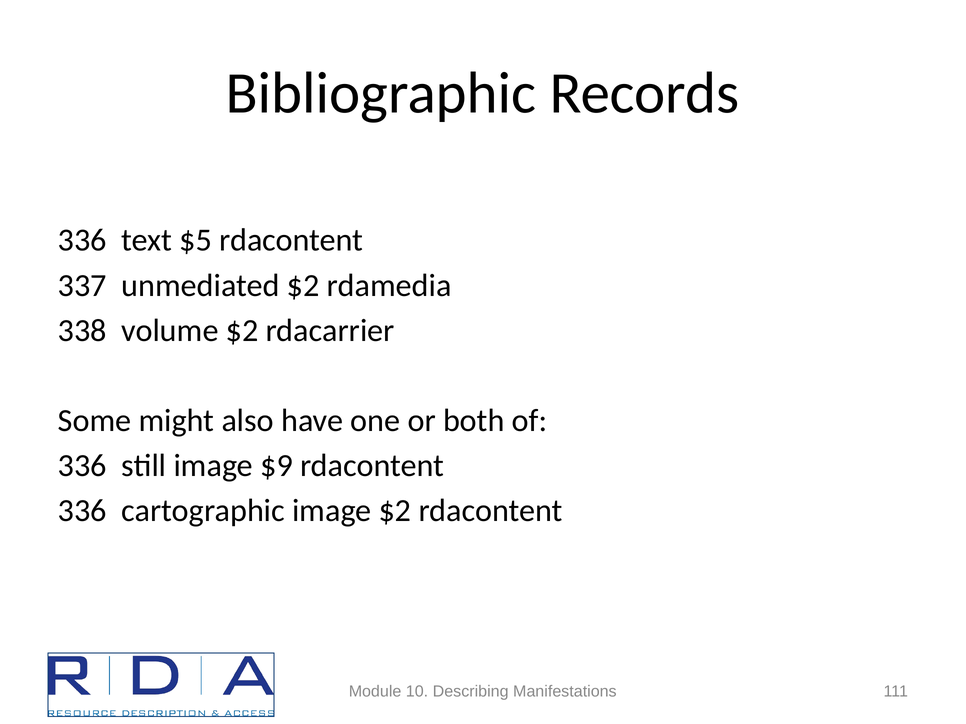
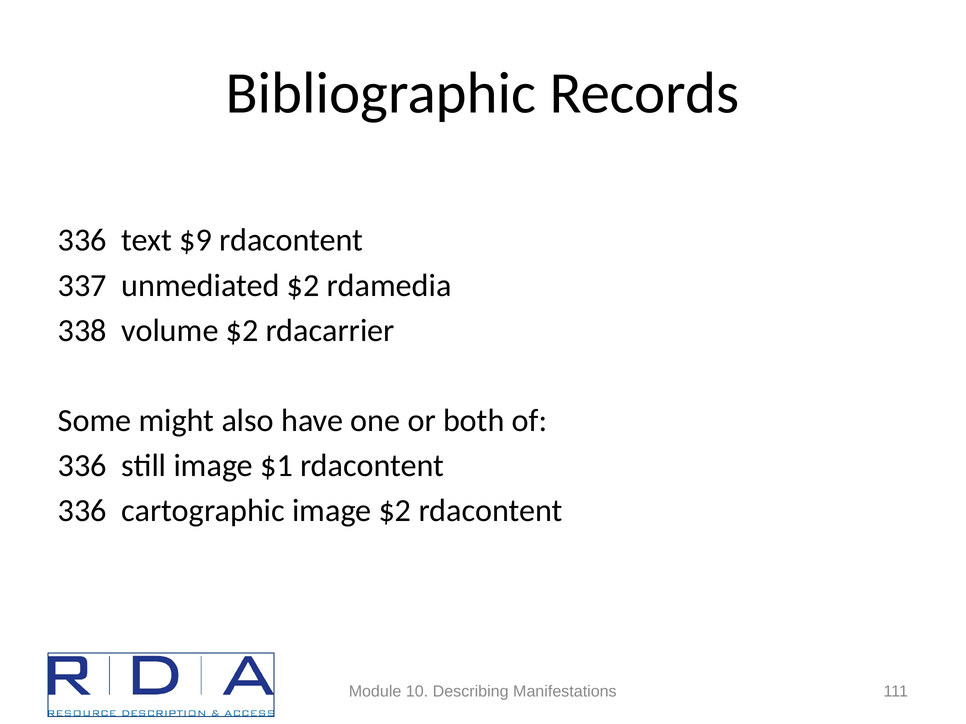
$5: $5 -> $9
$9: $9 -> $1
